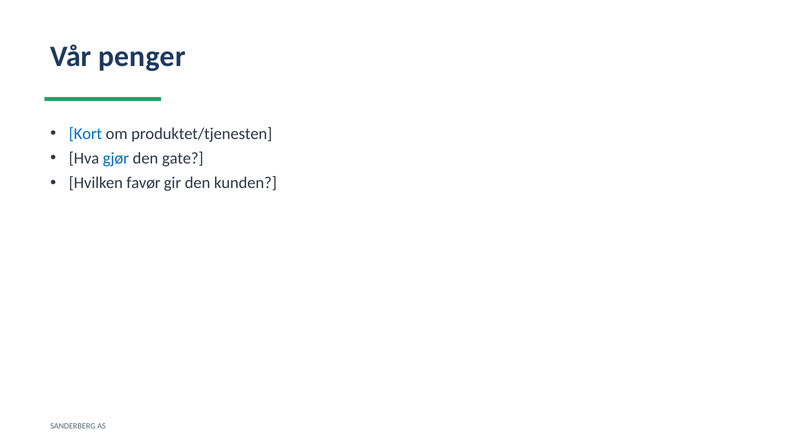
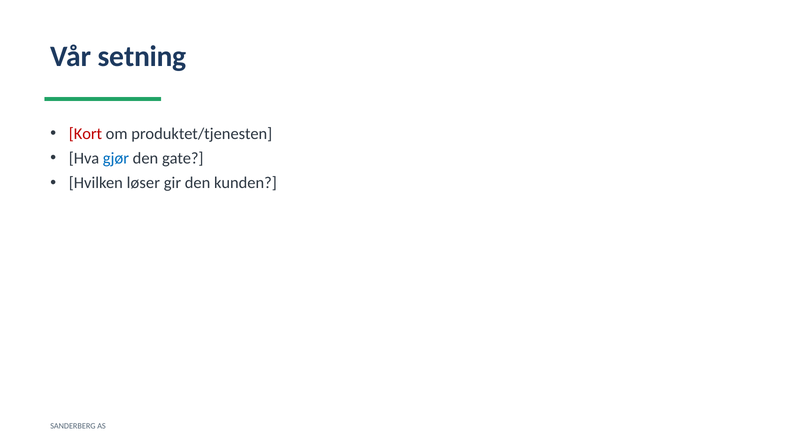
penger: penger -> setning
Kort colour: blue -> red
favør: favør -> løser
